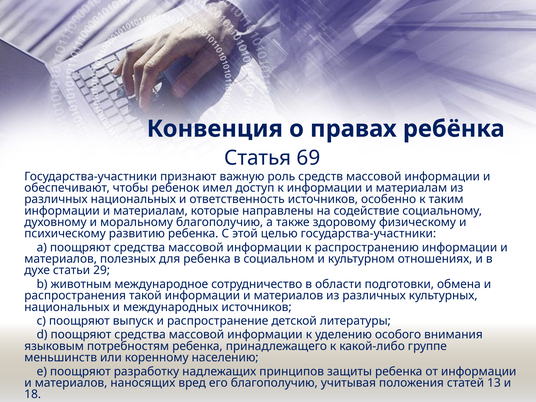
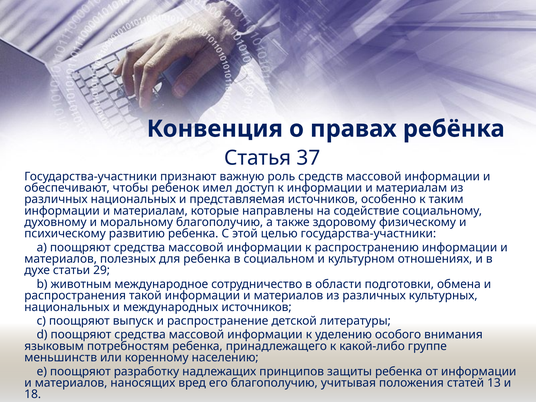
69: 69 -> 37
ответственность: ответственность -> представляемая
